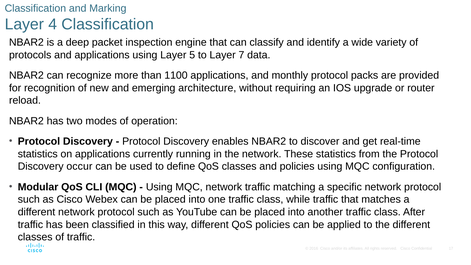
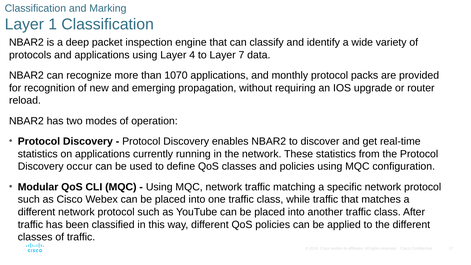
4: 4 -> 1
5: 5 -> 4
1100: 1100 -> 1070
architecture: architecture -> propagation
